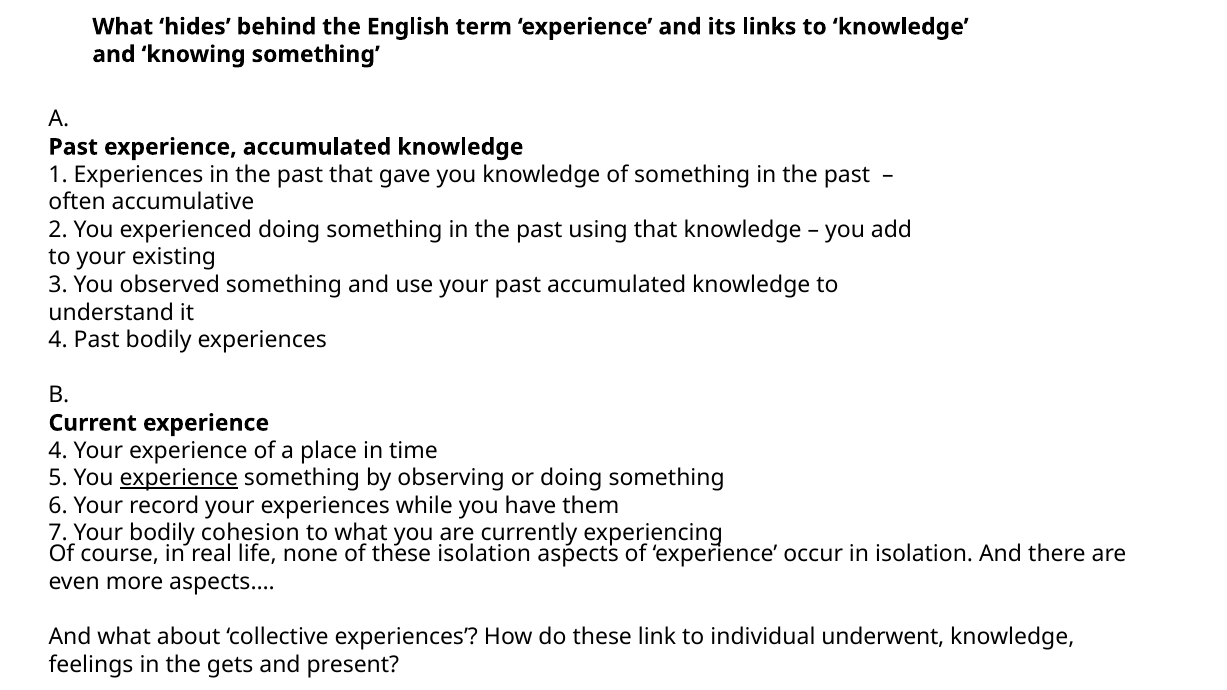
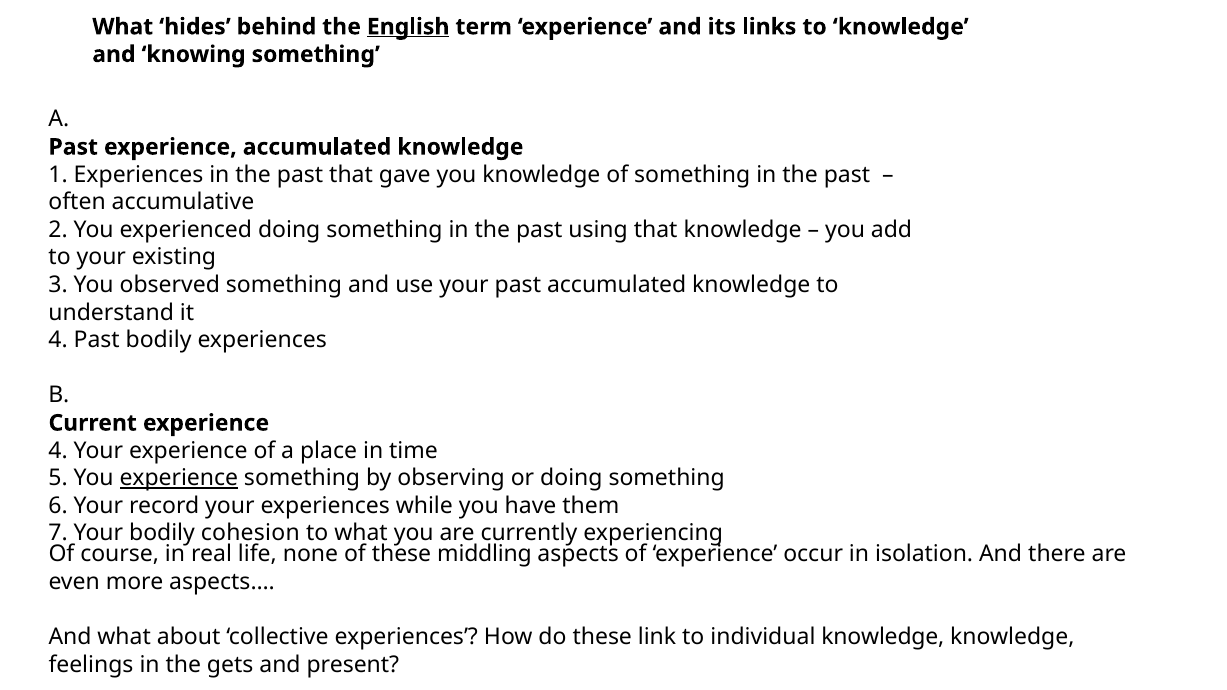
English underline: none -> present
these isolation: isolation -> middling
individual underwent: underwent -> knowledge
